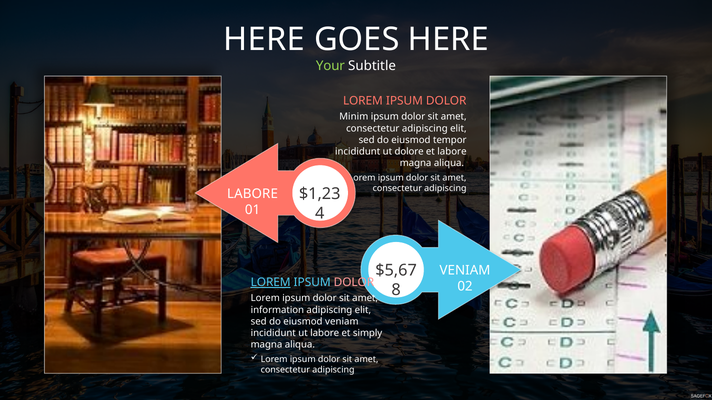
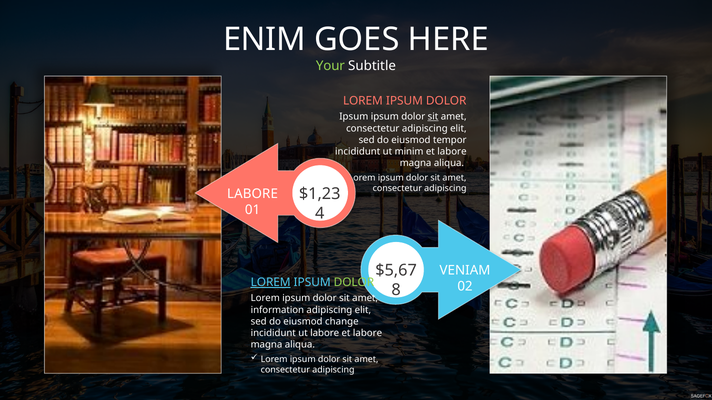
HERE at (264, 40): HERE -> ENIM
Minim at (354, 117): Minim -> Ipsum
sit at (433, 117) underline: none -> present
dolore: dolore -> minim
DOLOR at (354, 283) colour: pink -> light green
eiusmod veniam: veniam -> change
labore et simply: simply -> labore
